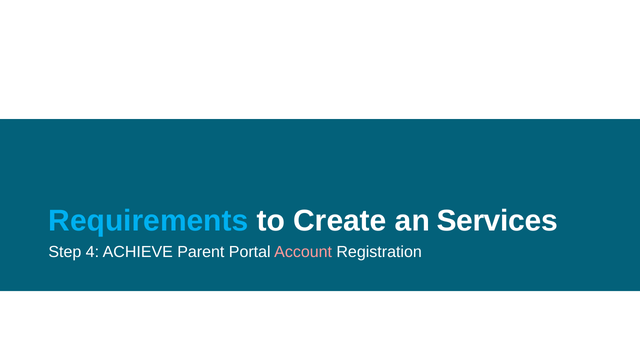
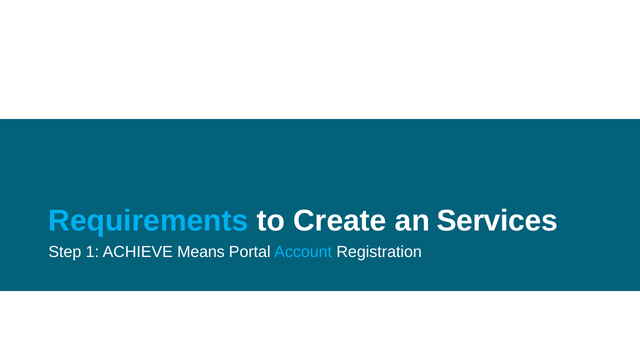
4: 4 -> 1
Parent: Parent -> Means
Account colour: pink -> light blue
